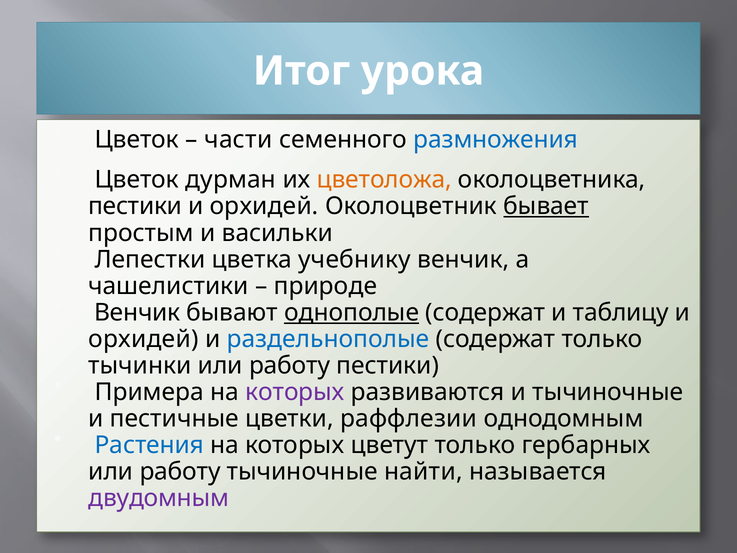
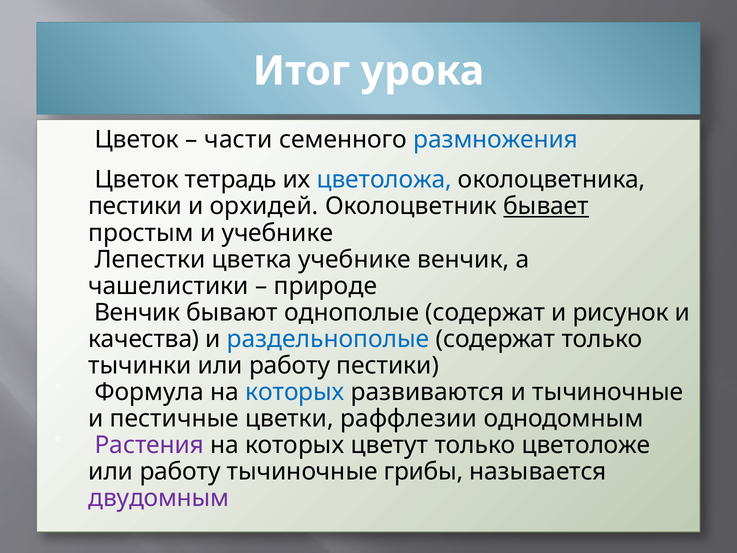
дурман: дурман -> тетрадь
цветоложа colour: orange -> blue
и васильки: васильки -> учебнике
цветка учебнику: учебнику -> учебнике
однополые underline: present -> none
таблицу: таблицу -> рисунок
орхидей at (143, 339): орхидей -> качества
Примера: Примера -> Формула
которых at (295, 392) colour: purple -> blue
Растения colour: blue -> purple
гербарных: гербарных -> цветоложе
найти: найти -> грибы
